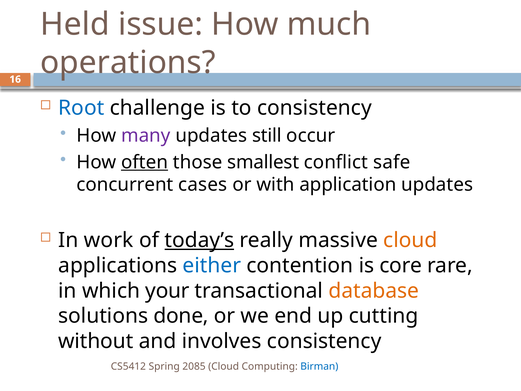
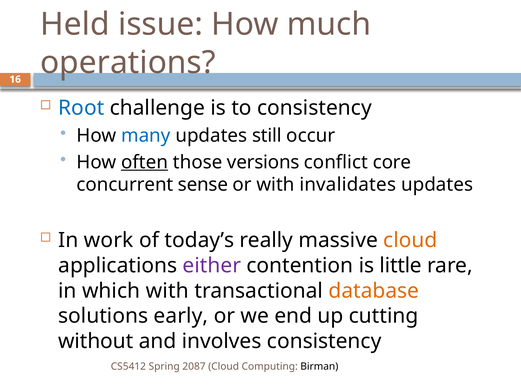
many colour: purple -> blue
smallest: smallest -> versions
safe: safe -> core
cases: cases -> sense
application: application -> invalidates
today’s underline: present -> none
either colour: blue -> purple
core: core -> little
which your: your -> with
done: done -> early
2085: 2085 -> 2087
Birman colour: blue -> black
